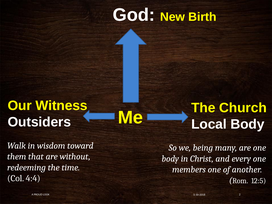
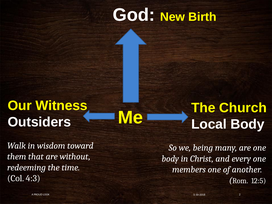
4:4: 4:4 -> 4:3
